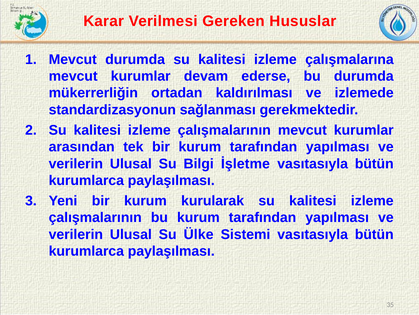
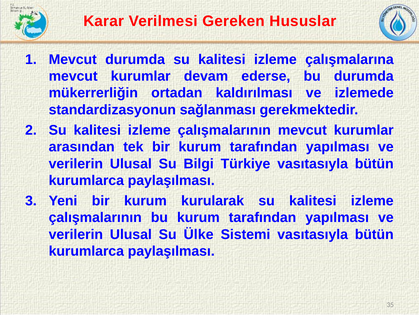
İşletme: İşletme -> Türkiye
